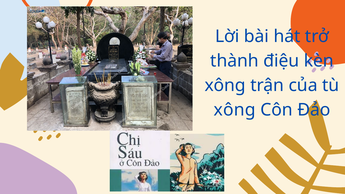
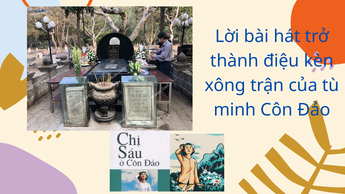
xông at (235, 110): xông -> minh
